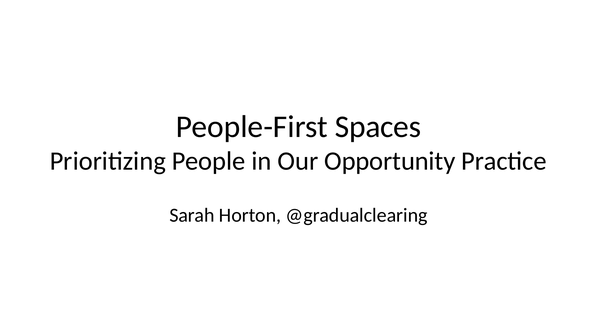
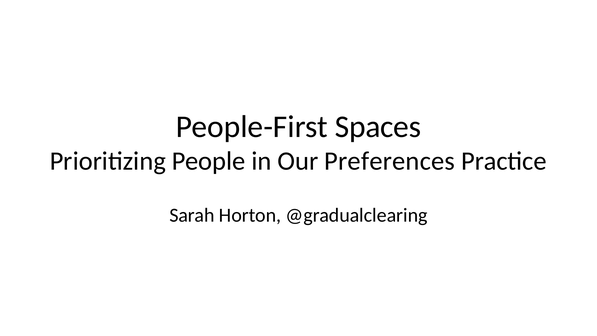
Opportunity: Opportunity -> Preferences
